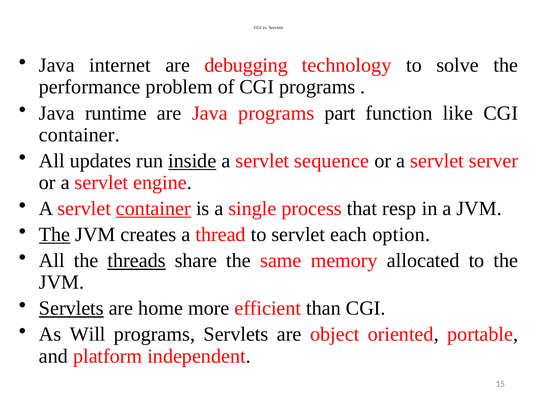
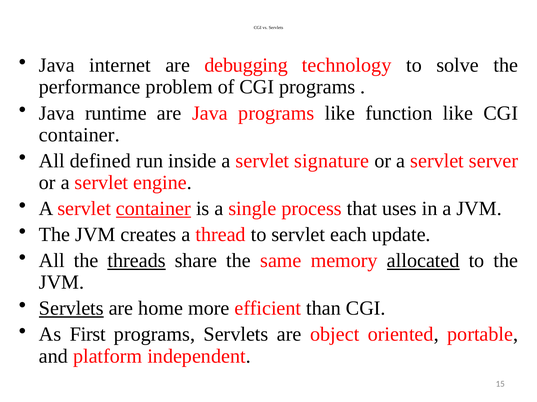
programs part: part -> like
updates: updates -> defined
inside underline: present -> none
sequence: sequence -> signature
resp: resp -> uses
The at (55, 235) underline: present -> none
option: option -> update
allocated underline: none -> present
Will: Will -> First
